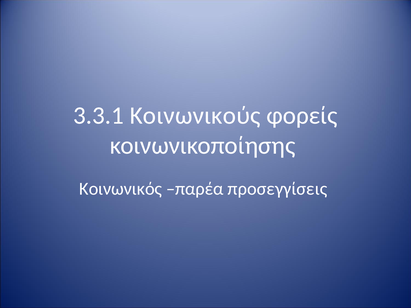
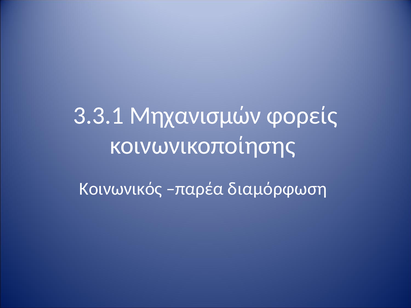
Κοινωνικούς: Κοινωνικούς -> Μηχανισμών
προσεγγίσεις: προσεγγίσεις -> διαμόρφωση
